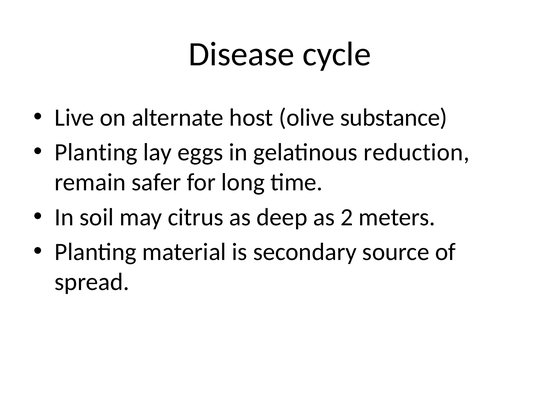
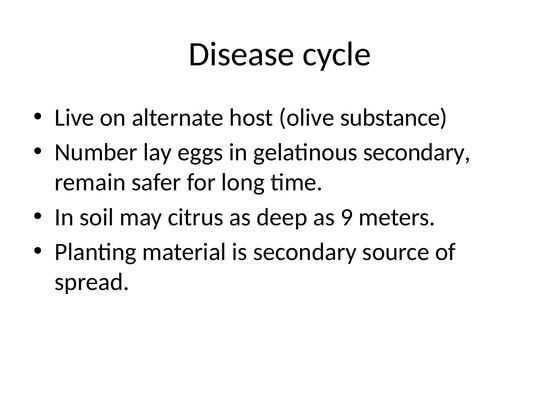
Planting at (96, 152): Planting -> Number
gelatinous reduction: reduction -> secondary
2: 2 -> 9
